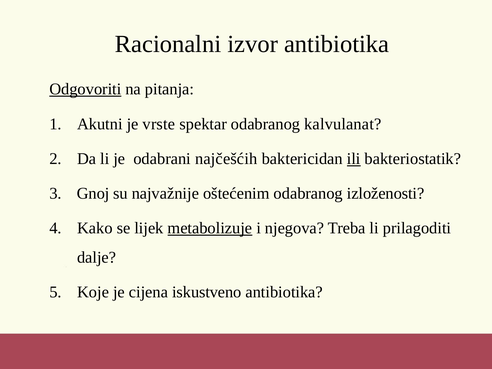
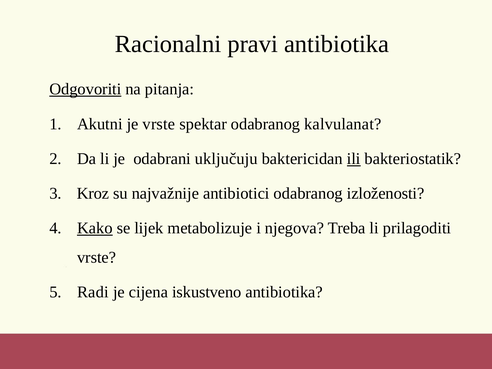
izvor: izvor -> pravi
najčešćih: najčešćih -> uključuju
Gnoj: Gnoj -> Kroz
oštećenim: oštećenim -> antibiotici
Kako underline: none -> present
metabolizuje underline: present -> none
dalje at (97, 258): dalje -> vrste
Koje: Koje -> Radi
